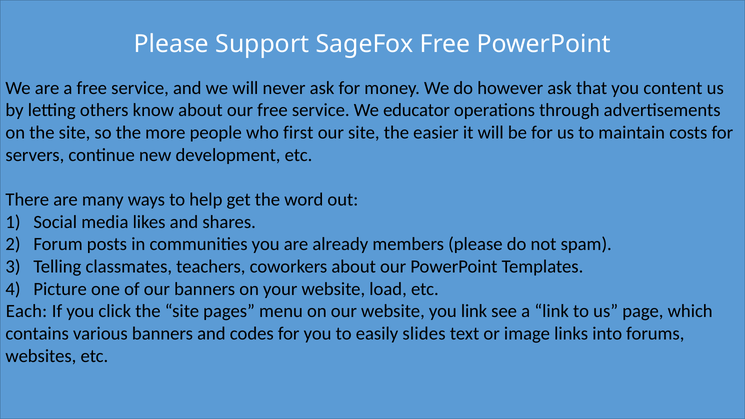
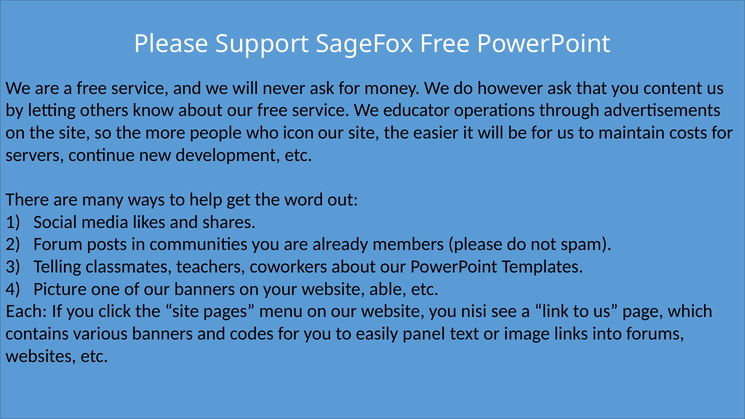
first: first -> icon
load: load -> able
you link: link -> nisi
slides: slides -> panel
